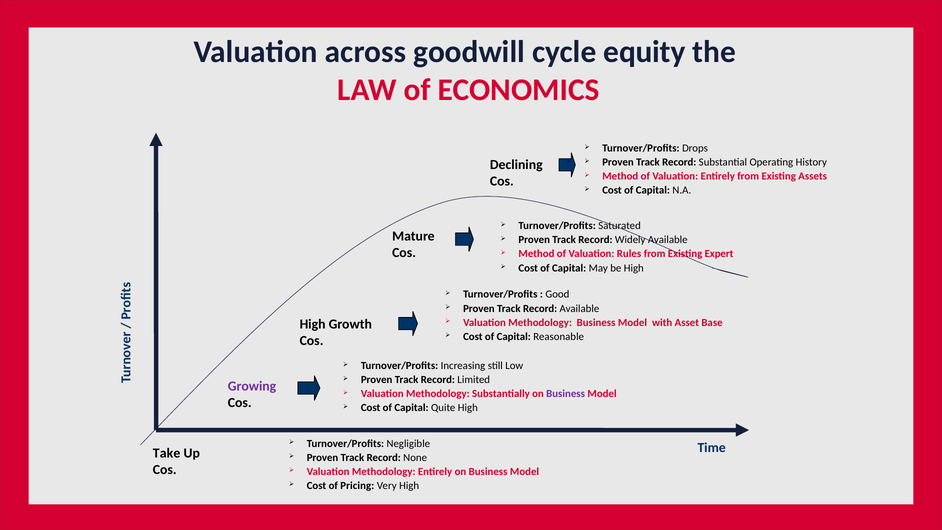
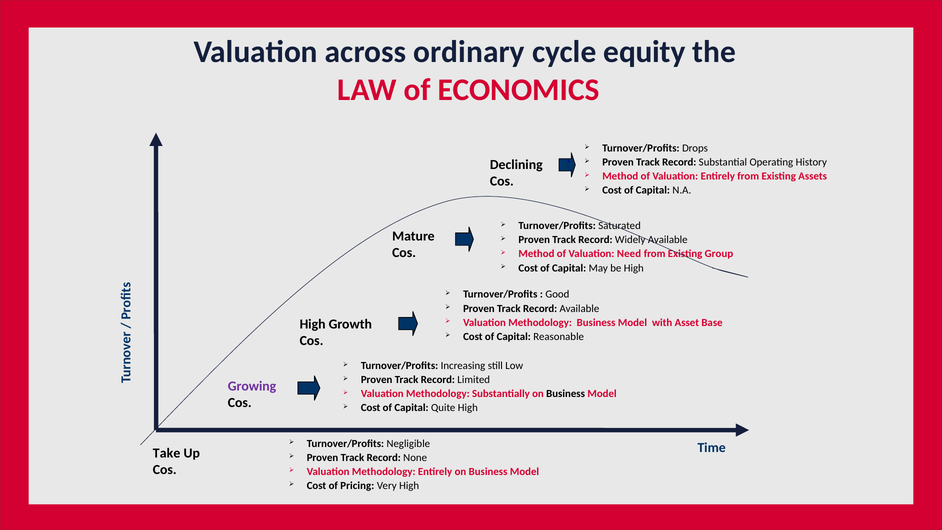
goodwill: goodwill -> ordinary
Rules: Rules -> Need
Expert: Expert -> Group
Business at (566, 394) colour: purple -> black
